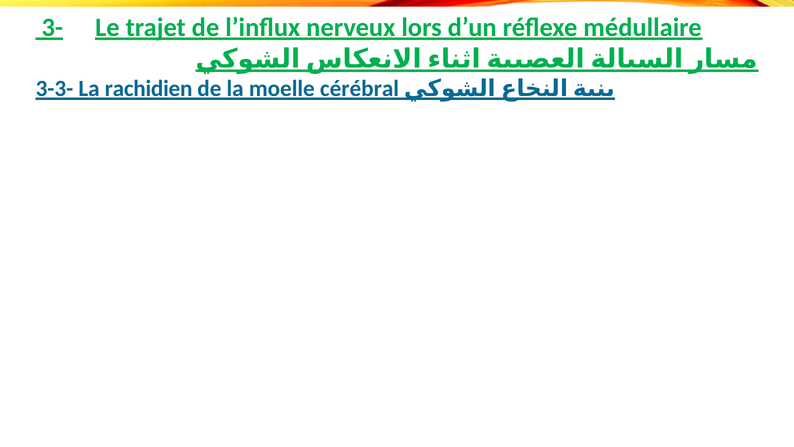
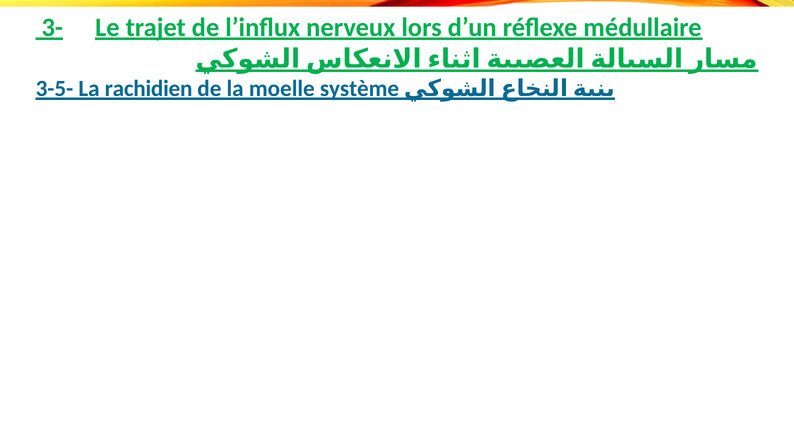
3-3-: 3-3- -> 3-5-
cérébral: cérébral -> système
